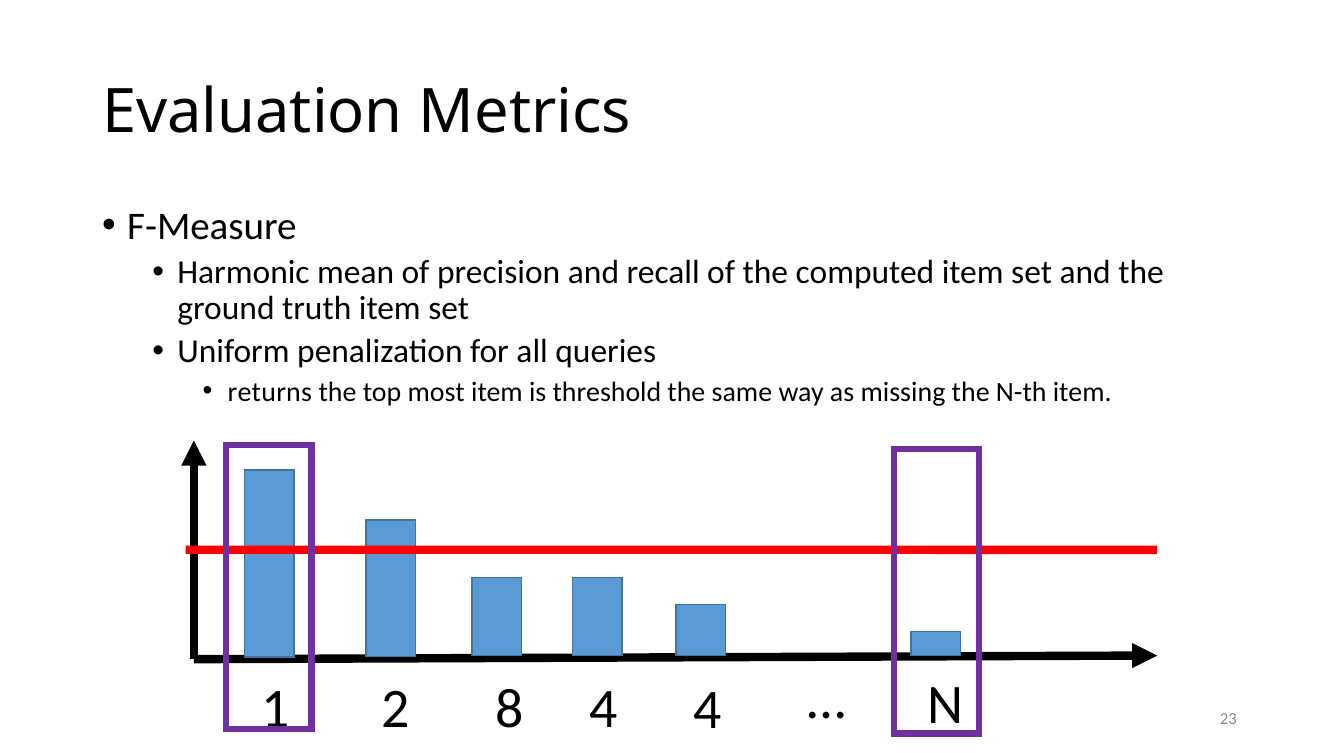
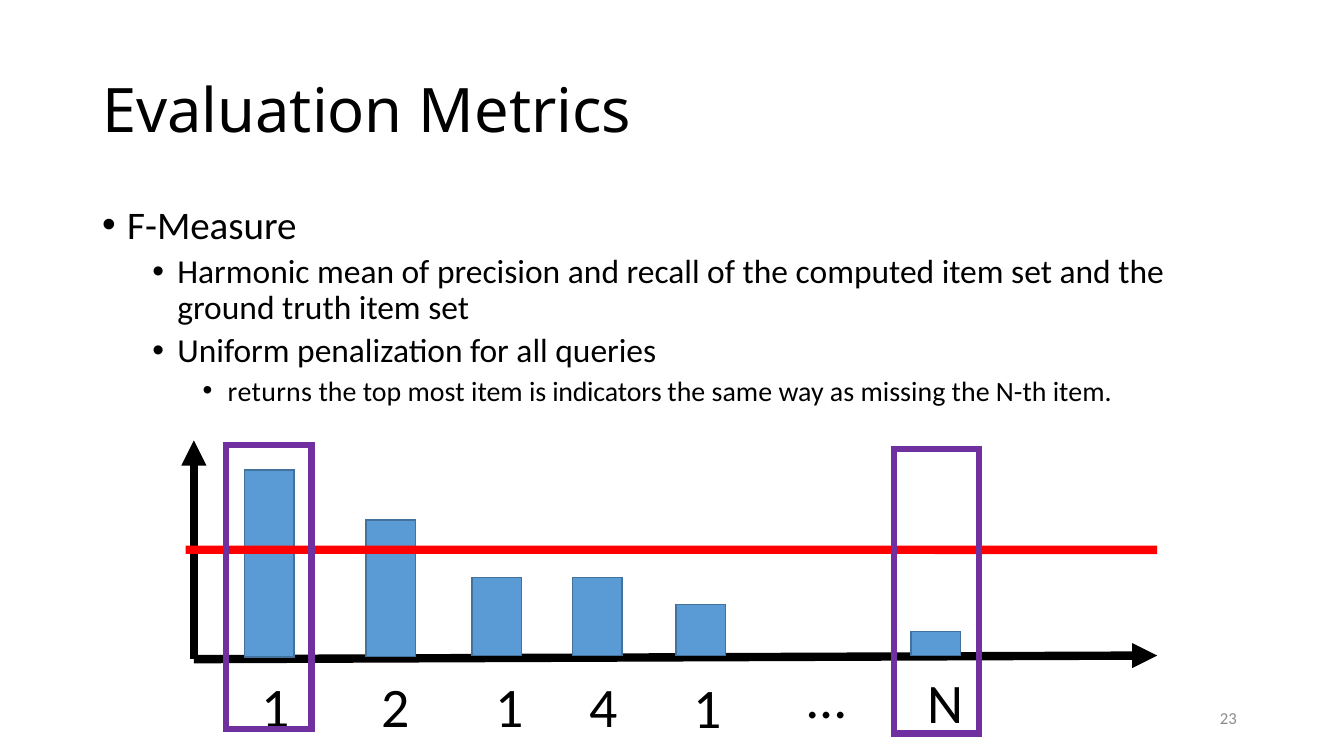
threshold: threshold -> indicators
2 8: 8 -> 1
4 4: 4 -> 1
